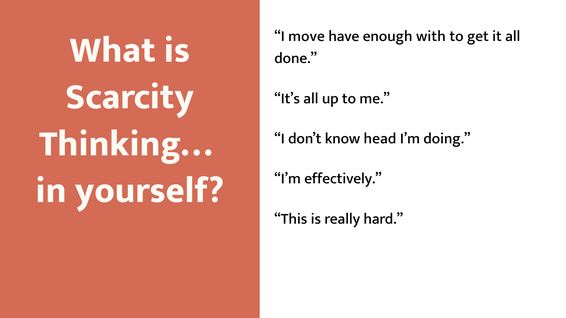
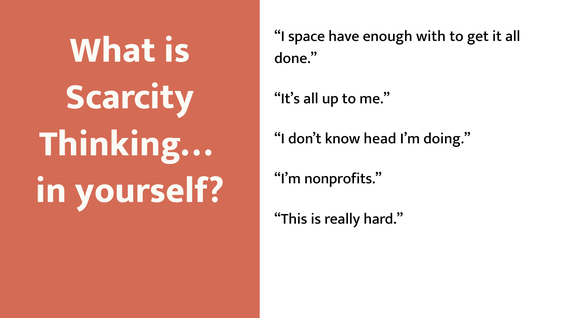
move: move -> space
effectively: effectively -> nonprofits
